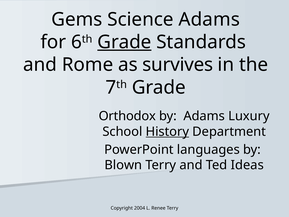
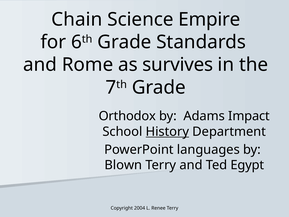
Gems: Gems -> Chain
Science Adams: Adams -> Empire
Grade at (124, 42) underline: present -> none
Luxury: Luxury -> Impact
Ideas: Ideas -> Egypt
